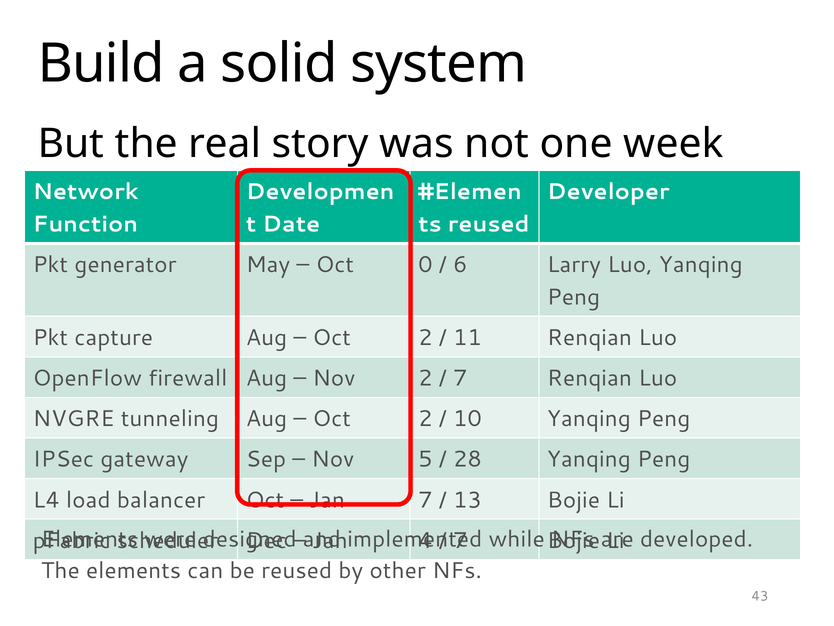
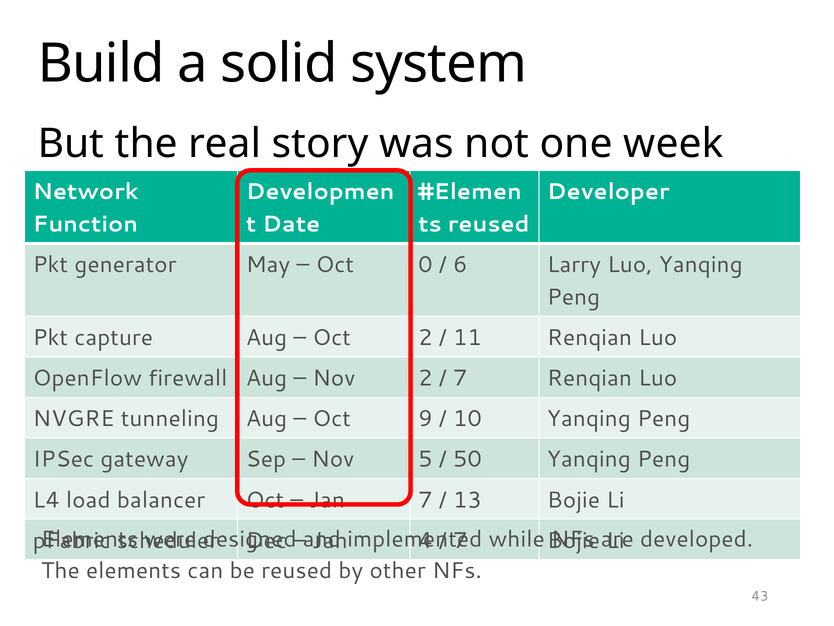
2 at (425, 419): 2 -> 9
28: 28 -> 50
